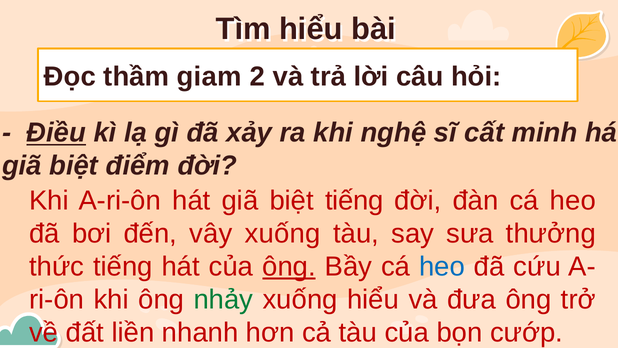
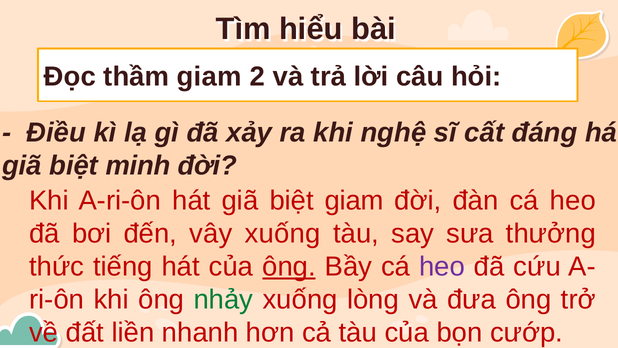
Điều underline: present -> none
minh: minh -> đáng
điểm: điểm -> minh
biệt tiếng: tiếng -> giam
heo at (442, 266) colour: blue -> purple
xuống hiểu: hiểu -> lòng
